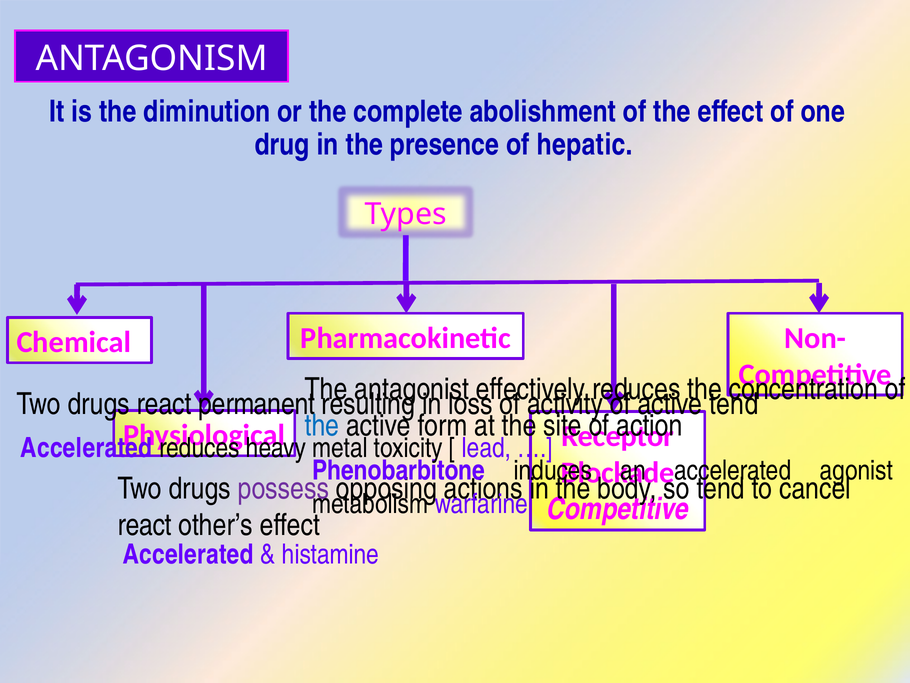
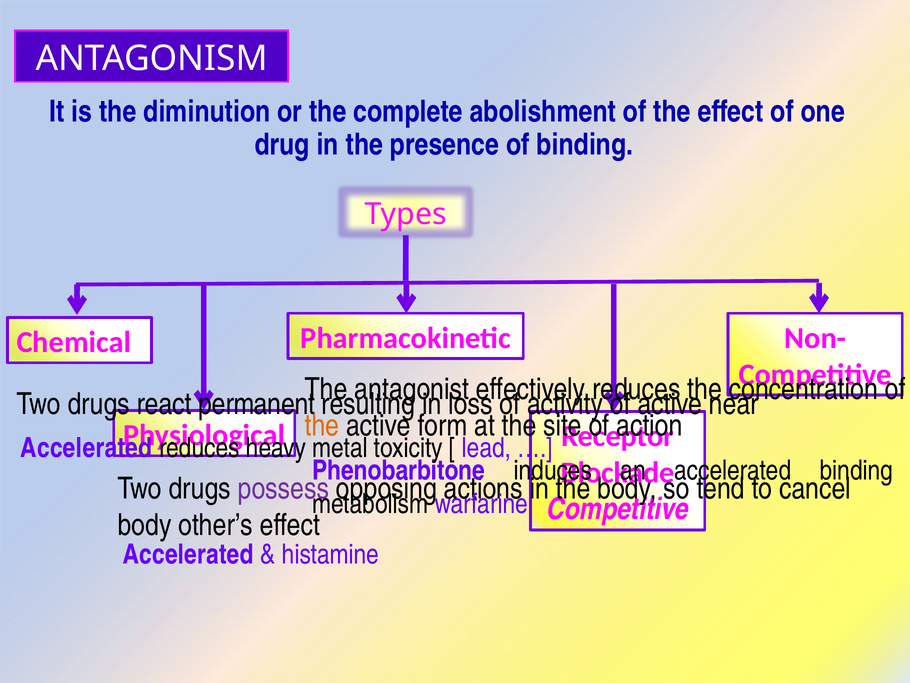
of hepatic: hepatic -> binding
active tend: tend -> near
the at (322, 425) colour: blue -> orange
agonist at (856, 470): agonist -> binding
react at (145, 525): react -> body
